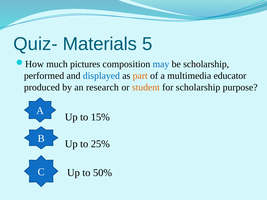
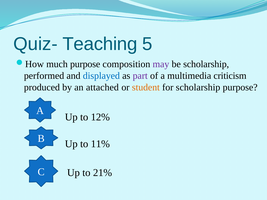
Materials: Materials -> Teaching
much pictures: pictures -> purpose
may colour: blue -> purple
part colour: orange -> purple
educator: educator -> criticism
research: research -> attached
15%: 15% -> 12%
25%: 25% -> 11%
50%: 50% -> 21%
